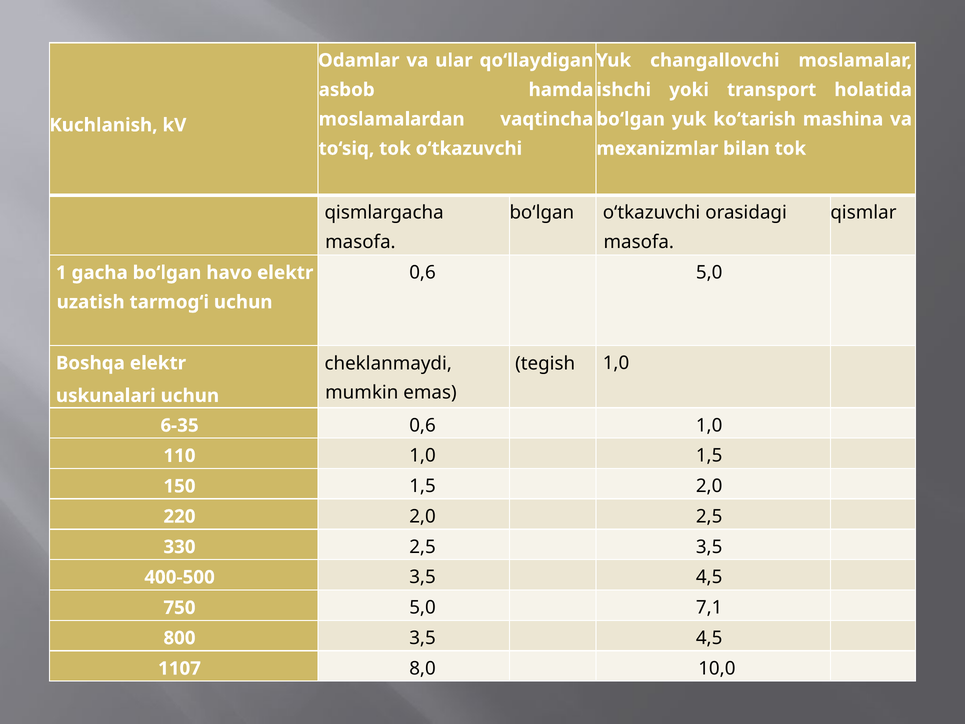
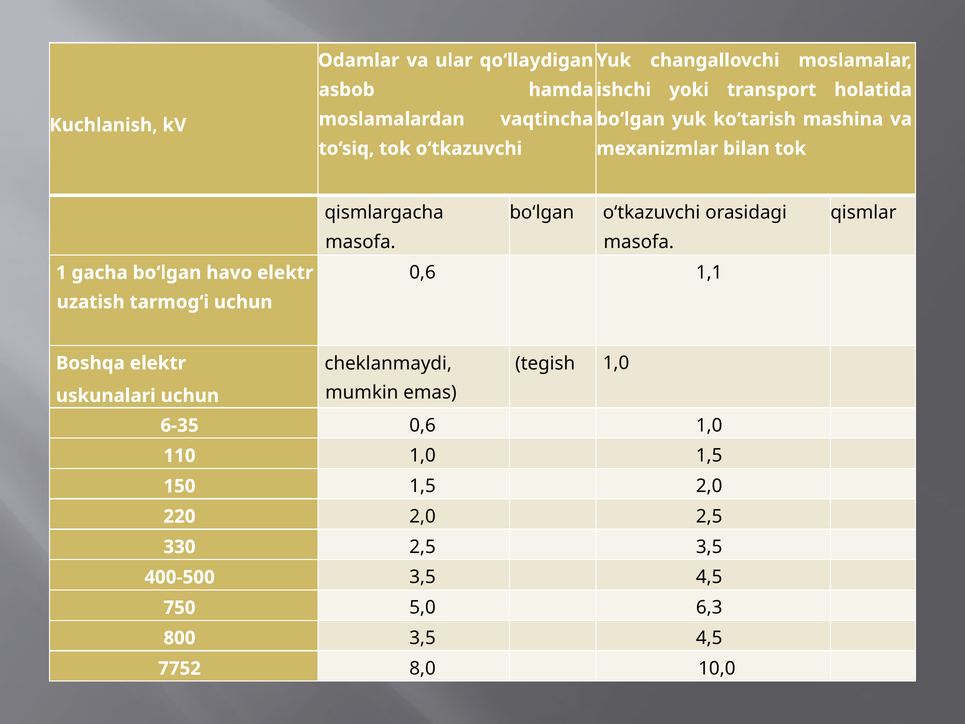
0,6 5,0: 5,0 -> 1,1
7,1: 7,1 -> 6,3
1107: 1107 -> 7752
